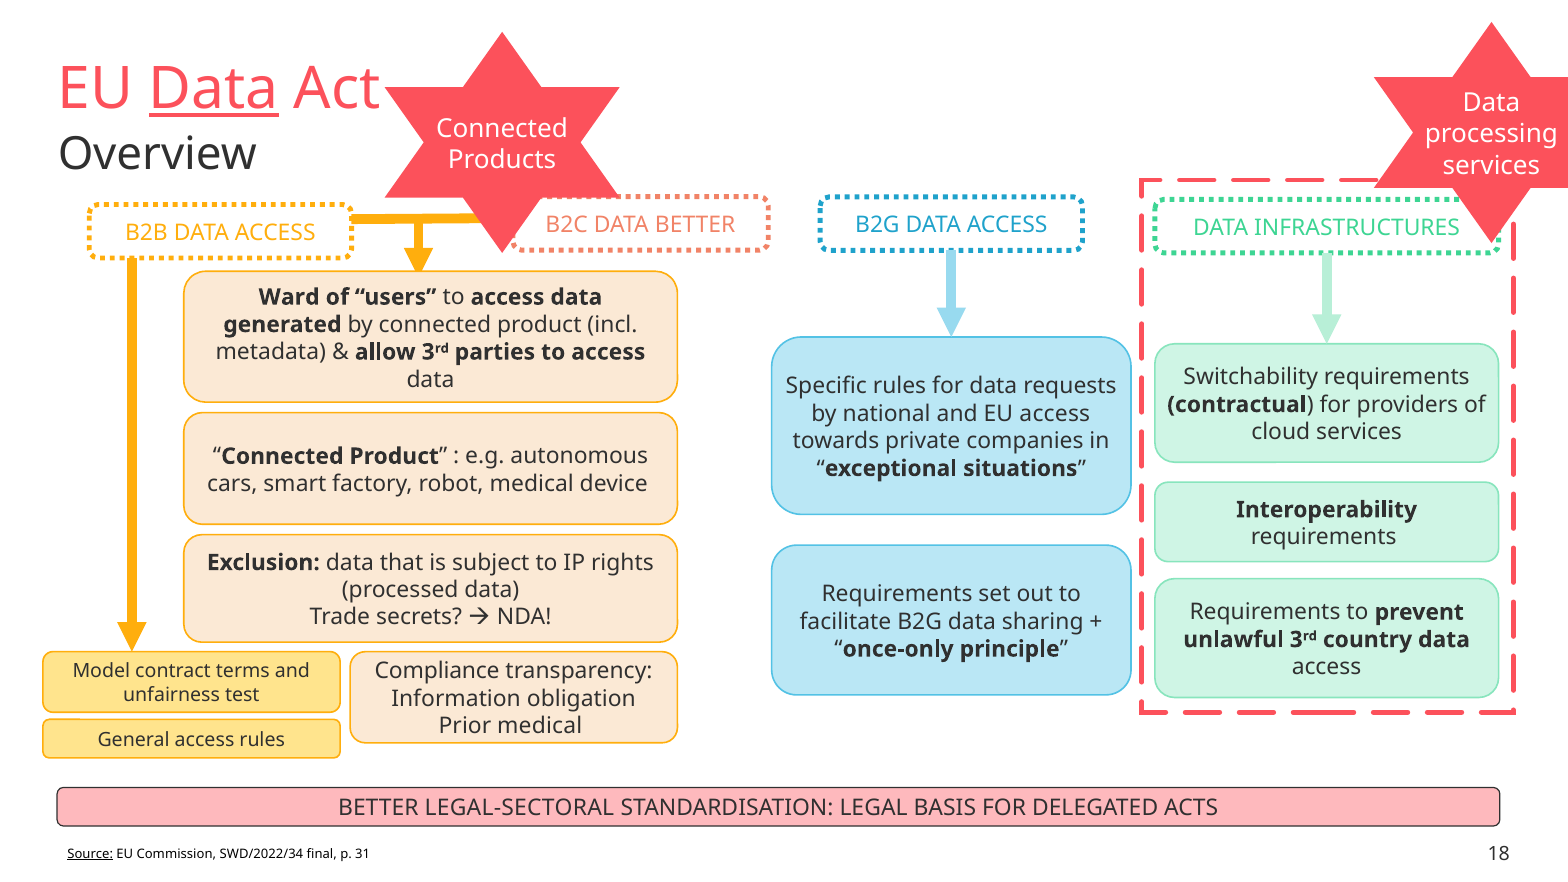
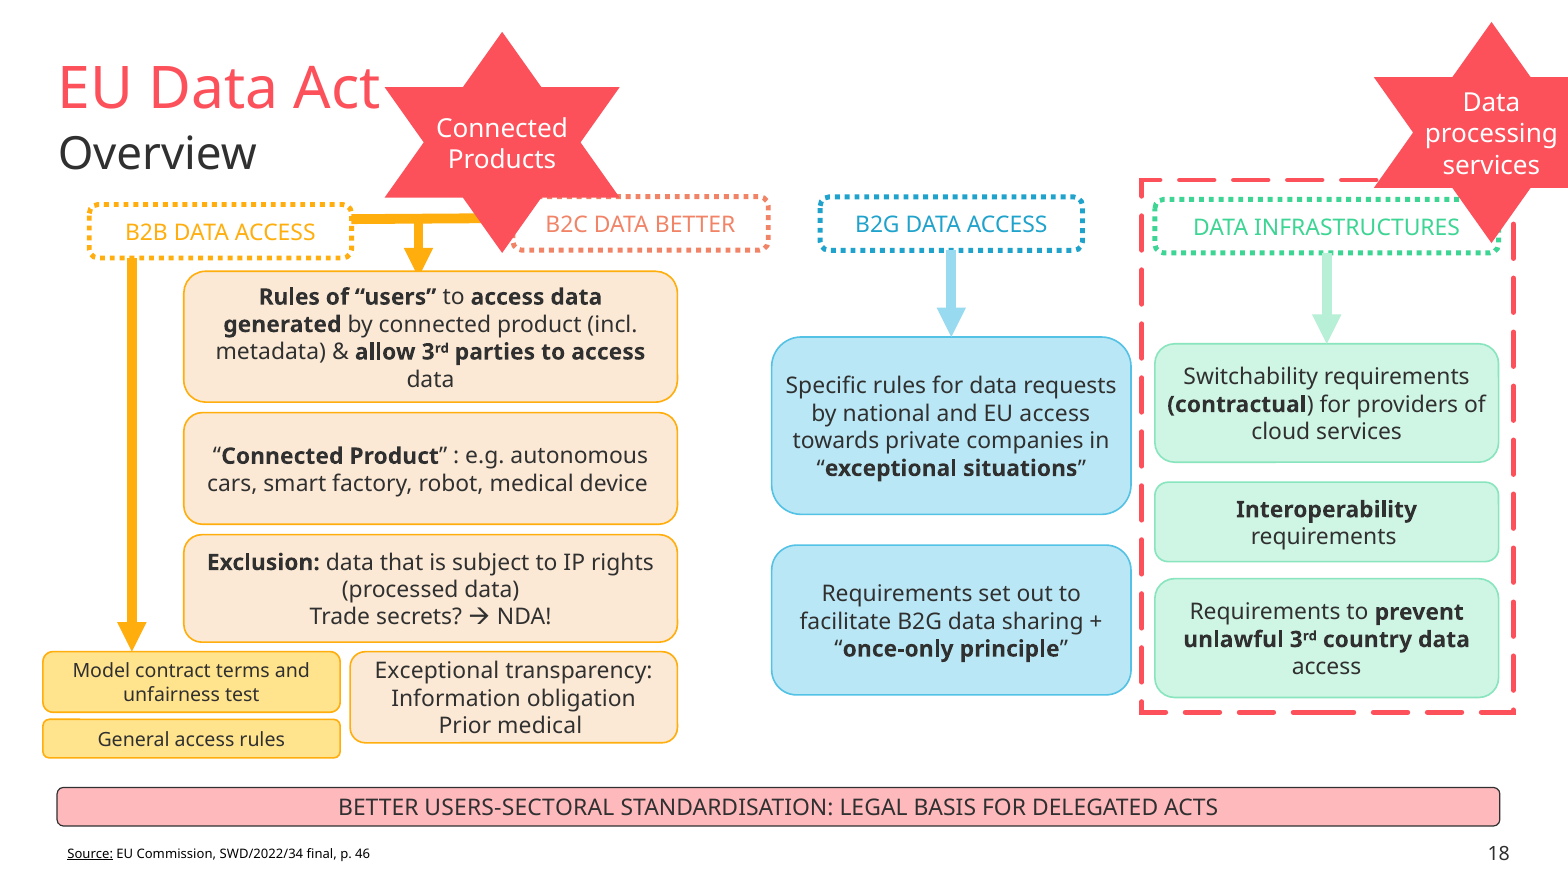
Data at (214, 90) underline: present -> none
Ward at (289, 297): Ward -> Rules
Compliance at (437, 671): Compliance -> Exceptional
LEGAL-SECTORAL: LEGAL-SECTORAL -> USERS-SECTORAL
31: 31 -> 46
